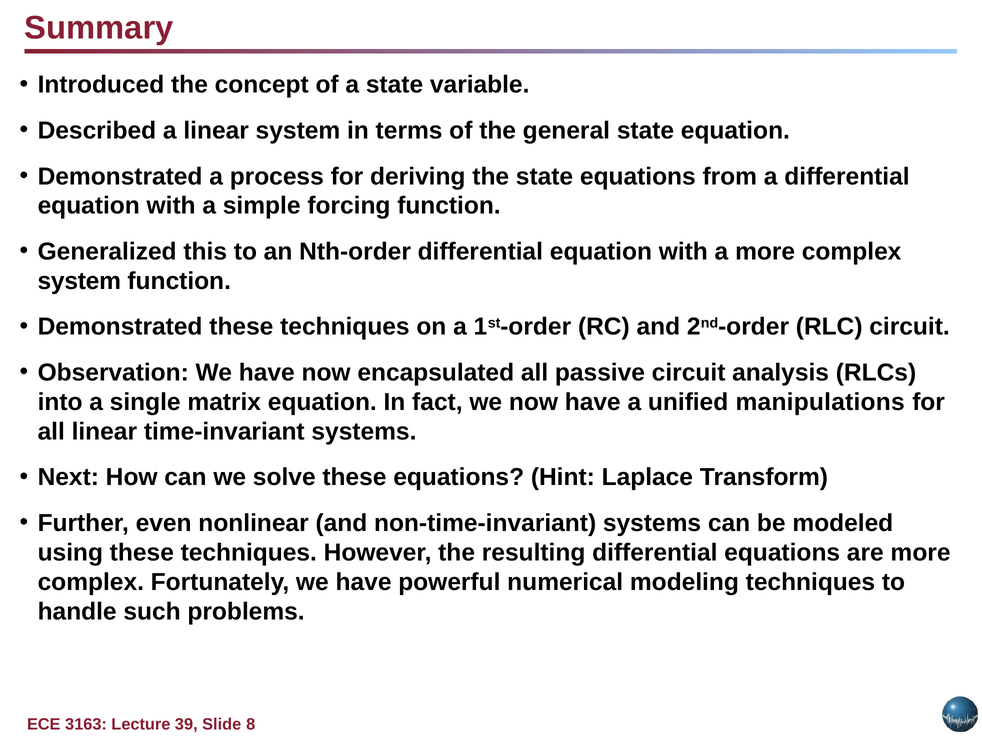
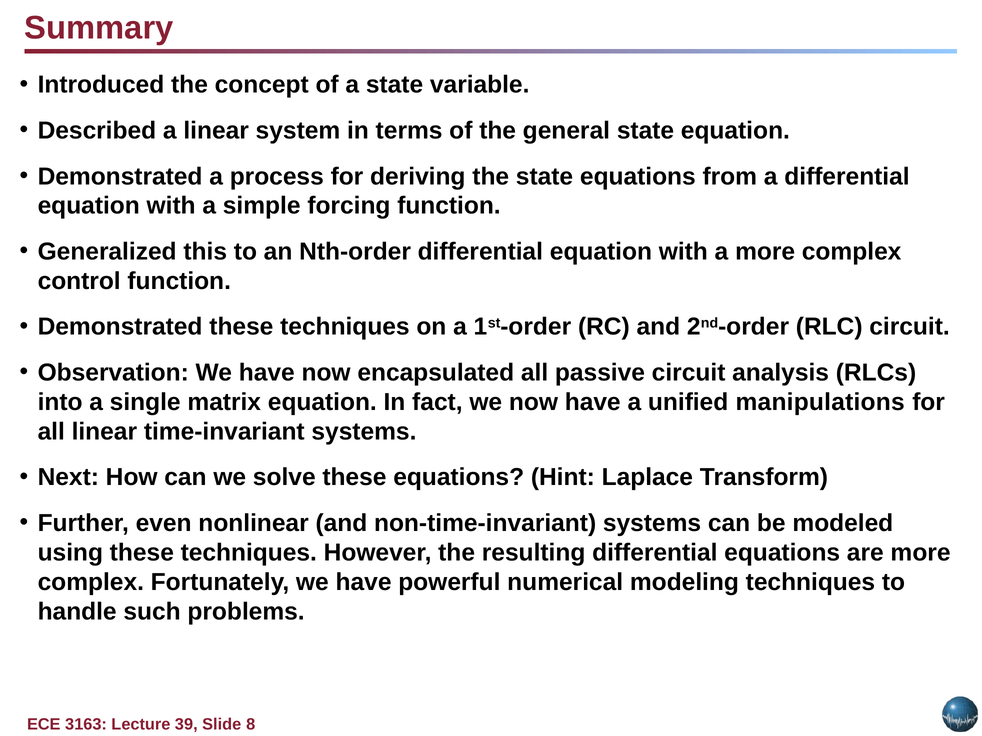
system at (79, 281): system -> control
